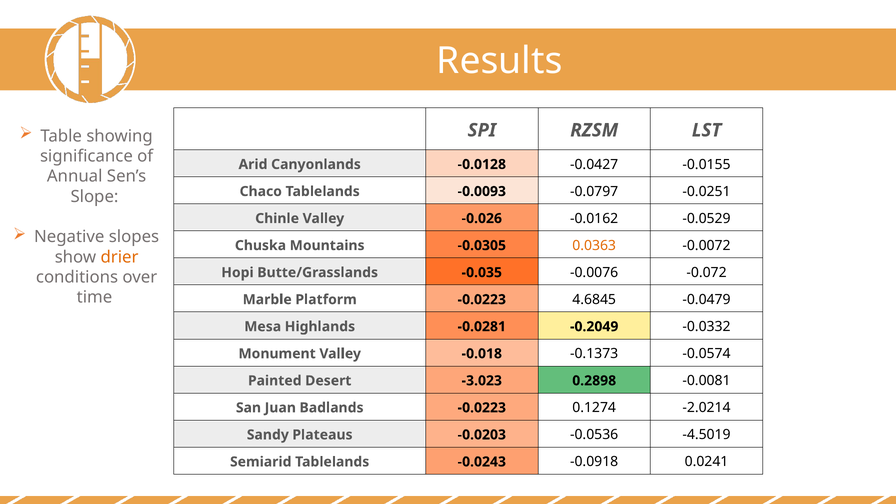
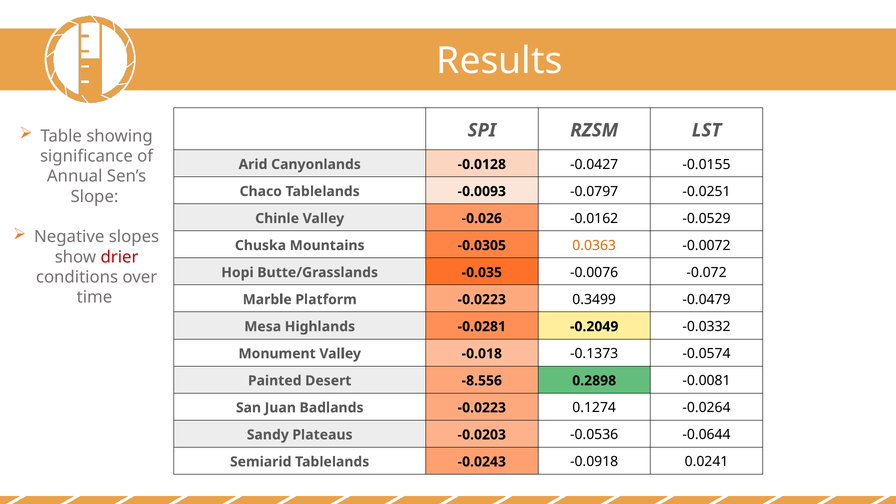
drier colour: orange -> red
4.6845: 4.6845 -> 0.3499
-3.023: -3.023 -> -8.556
-2.0214: -2.0214 -> -0.0264
-4.5019: -4.5019 -> -0.0644
